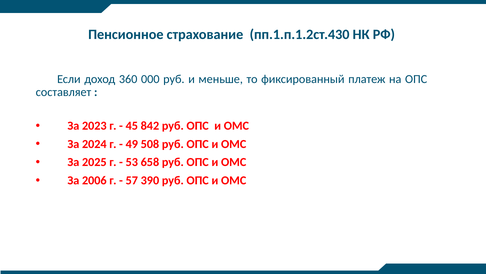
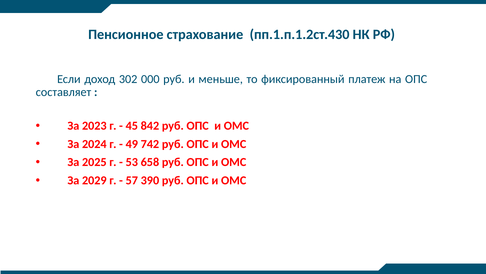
360: 360 -> 302
508: 508 -> 742
2006: 2006 -> 2029
